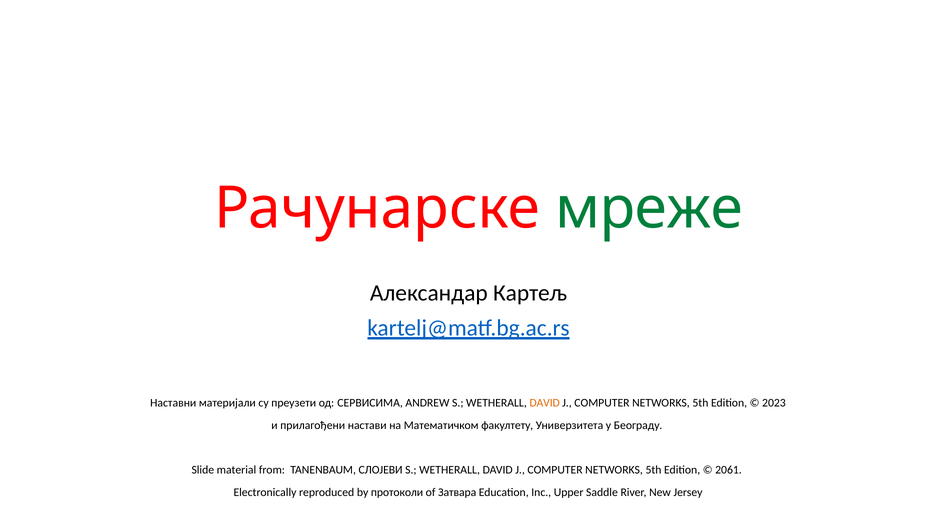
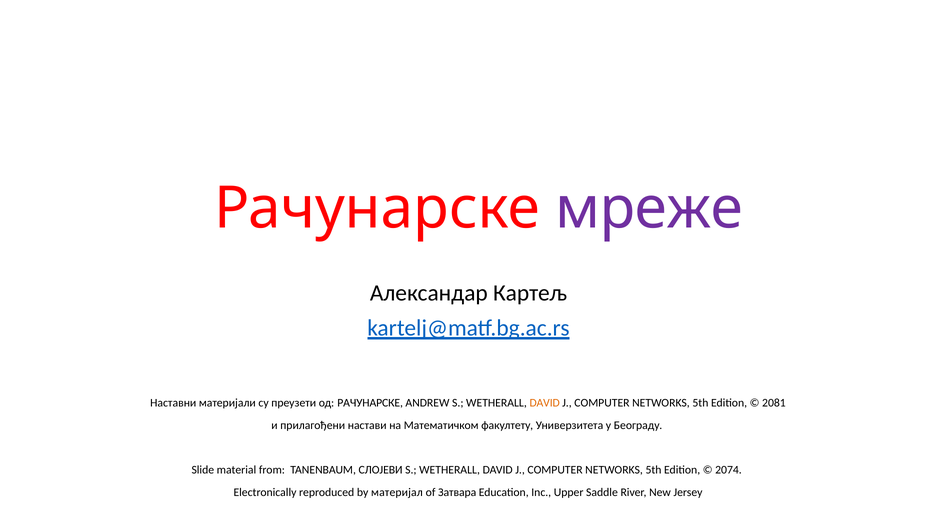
мреже colour: green -> purple
од СЕРВИСИМА: СЕРВИСИМА -> РАЧУНАРСКЕ
2023: 2023 -> 2081
2061: 2061 -> 2074
протоколи: протоколи -> материјал
